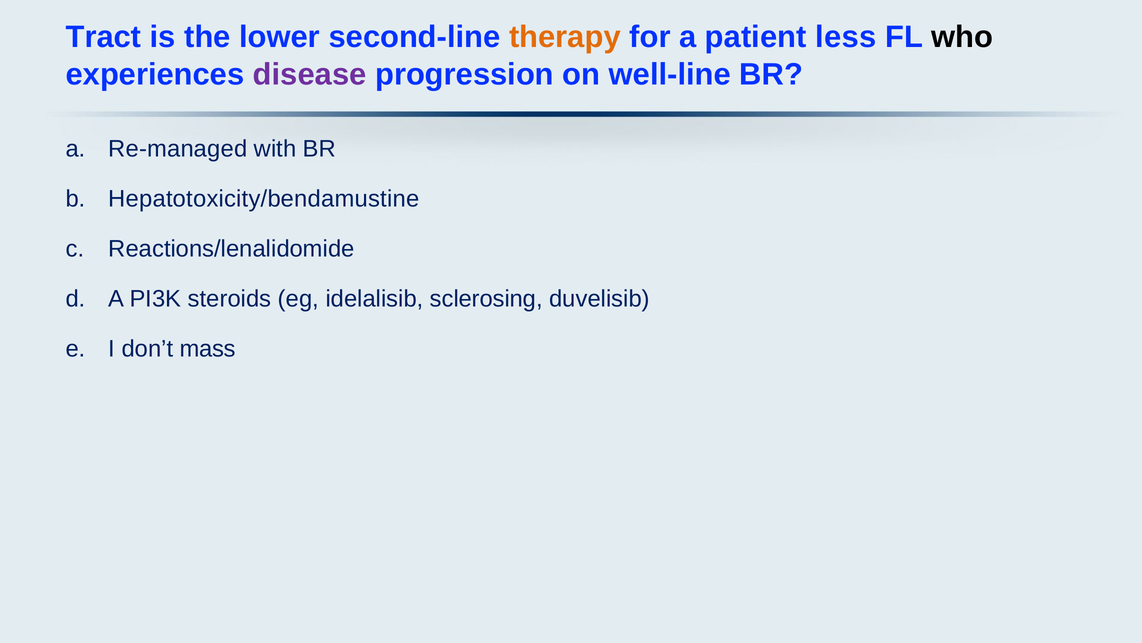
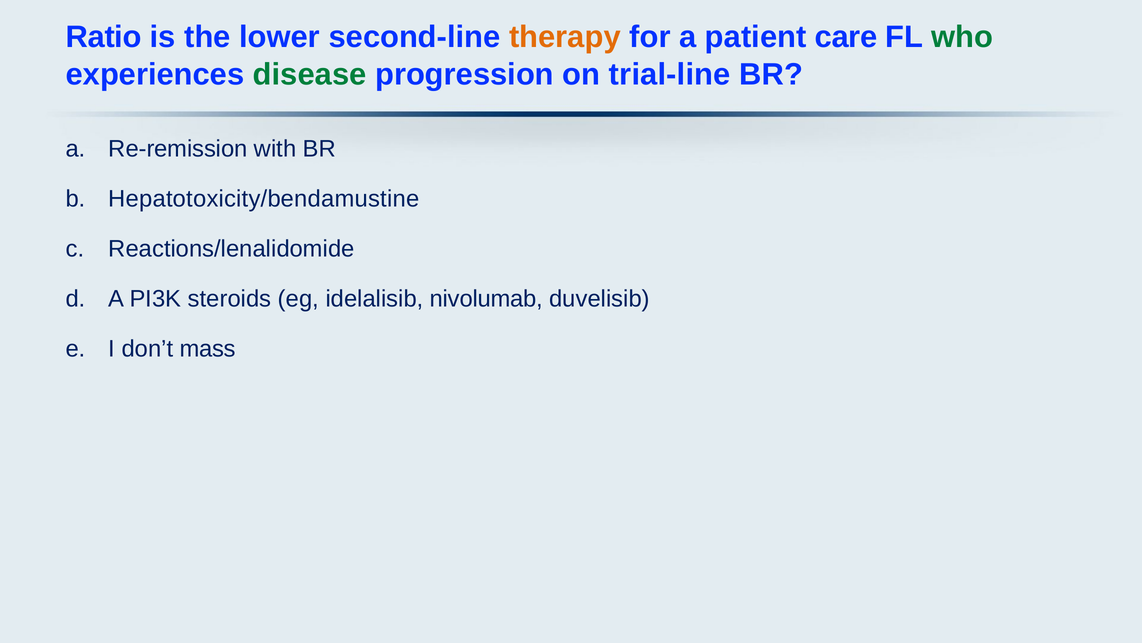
Tract: Tract -> Ratio
less: less -> care
who colour: black -> green
disease colour: purple -> green
well-line: well-line -> trial-line
Re-managed: Re-managed -> Re-remission
sclerosing: sclerosing -> nivolumab
